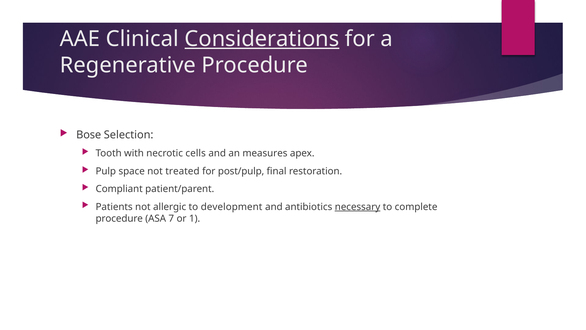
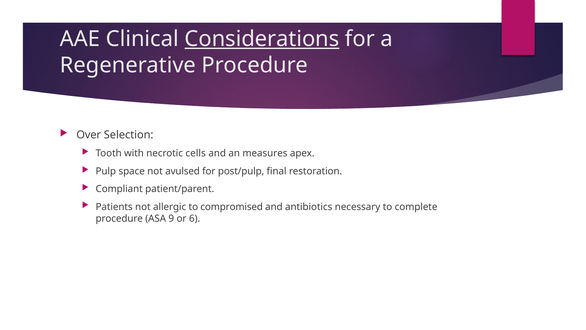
Bose: Bose -> Over
treated: treated -> avulsed
development: development -> compromised
necessary underline: present -> none
7: 7 -> 9
1: 1 -> 6
